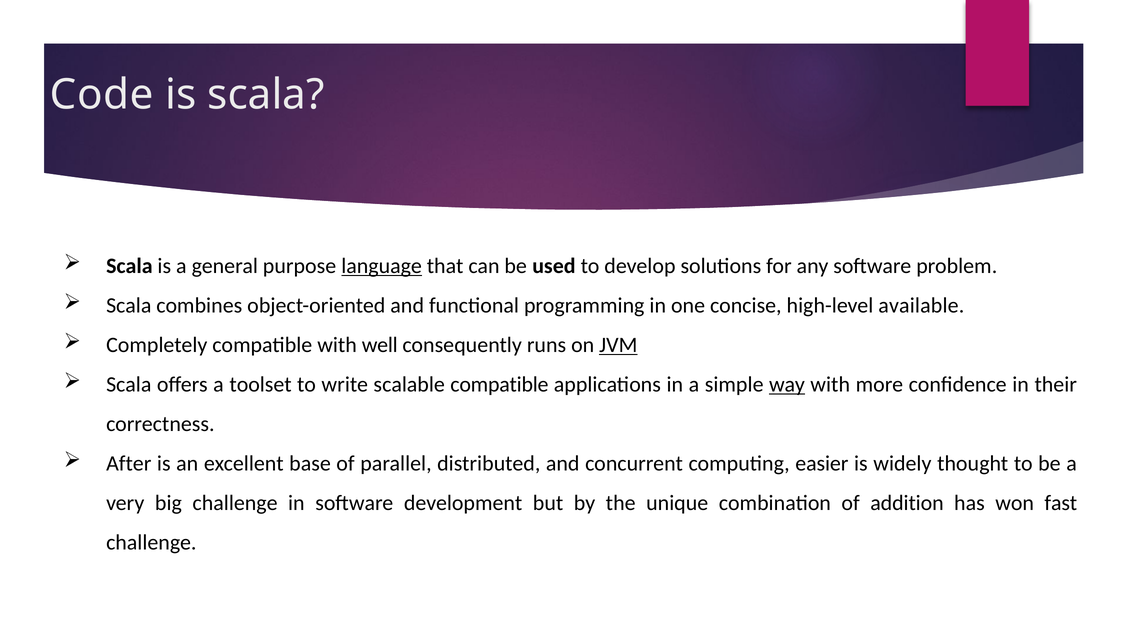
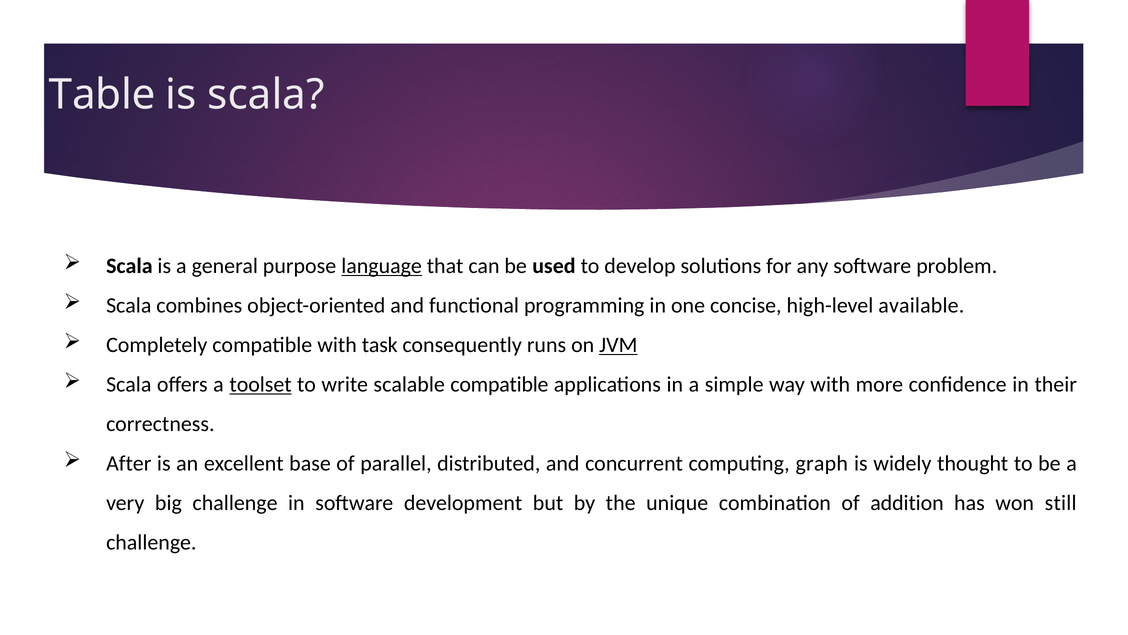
Code: Code -> Table
well: well -> task
toolset underline: none -> present
way underline: present -> none
easier: easier -> graph
fast: fast -> still
